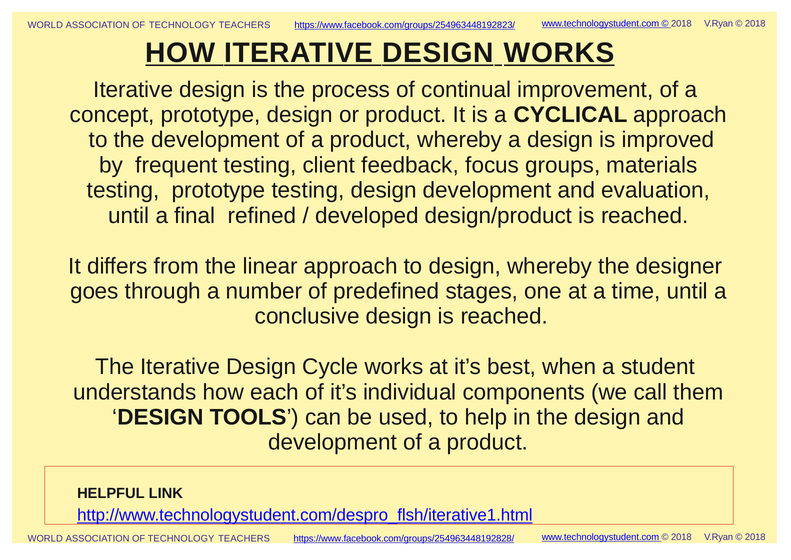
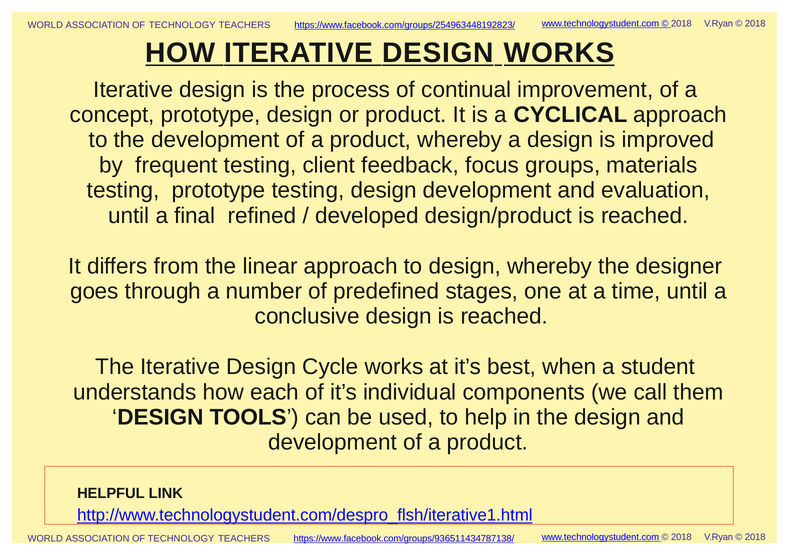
https://www.facebook.com/groups/254963448192828/: https://www.facebook.com/groups/254963448192828/ -> https://www.facebook.com/groups/936511434787138/
